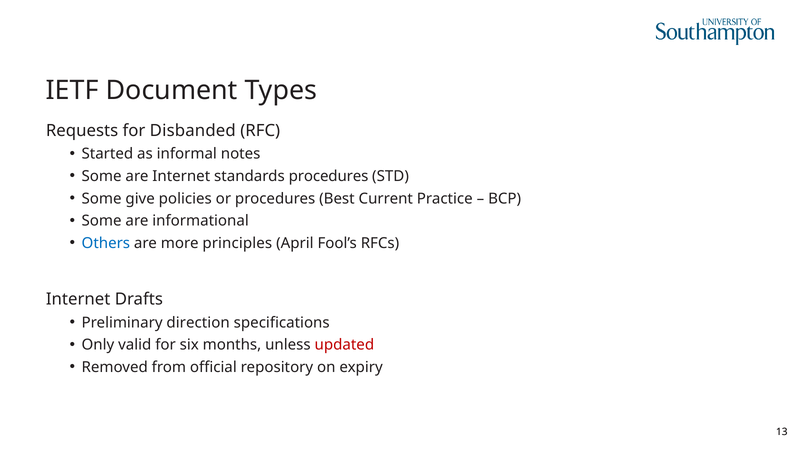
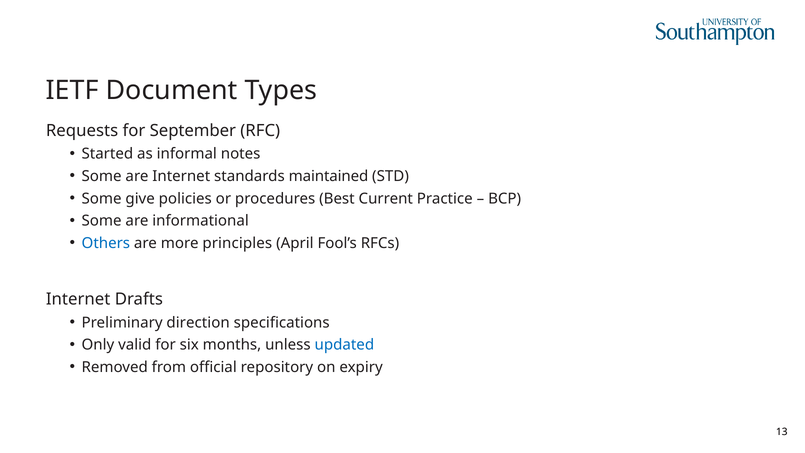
Disbanded: Disbanded -> September
standards procedures: procedures -> maintained
updated colour: red -> blue
